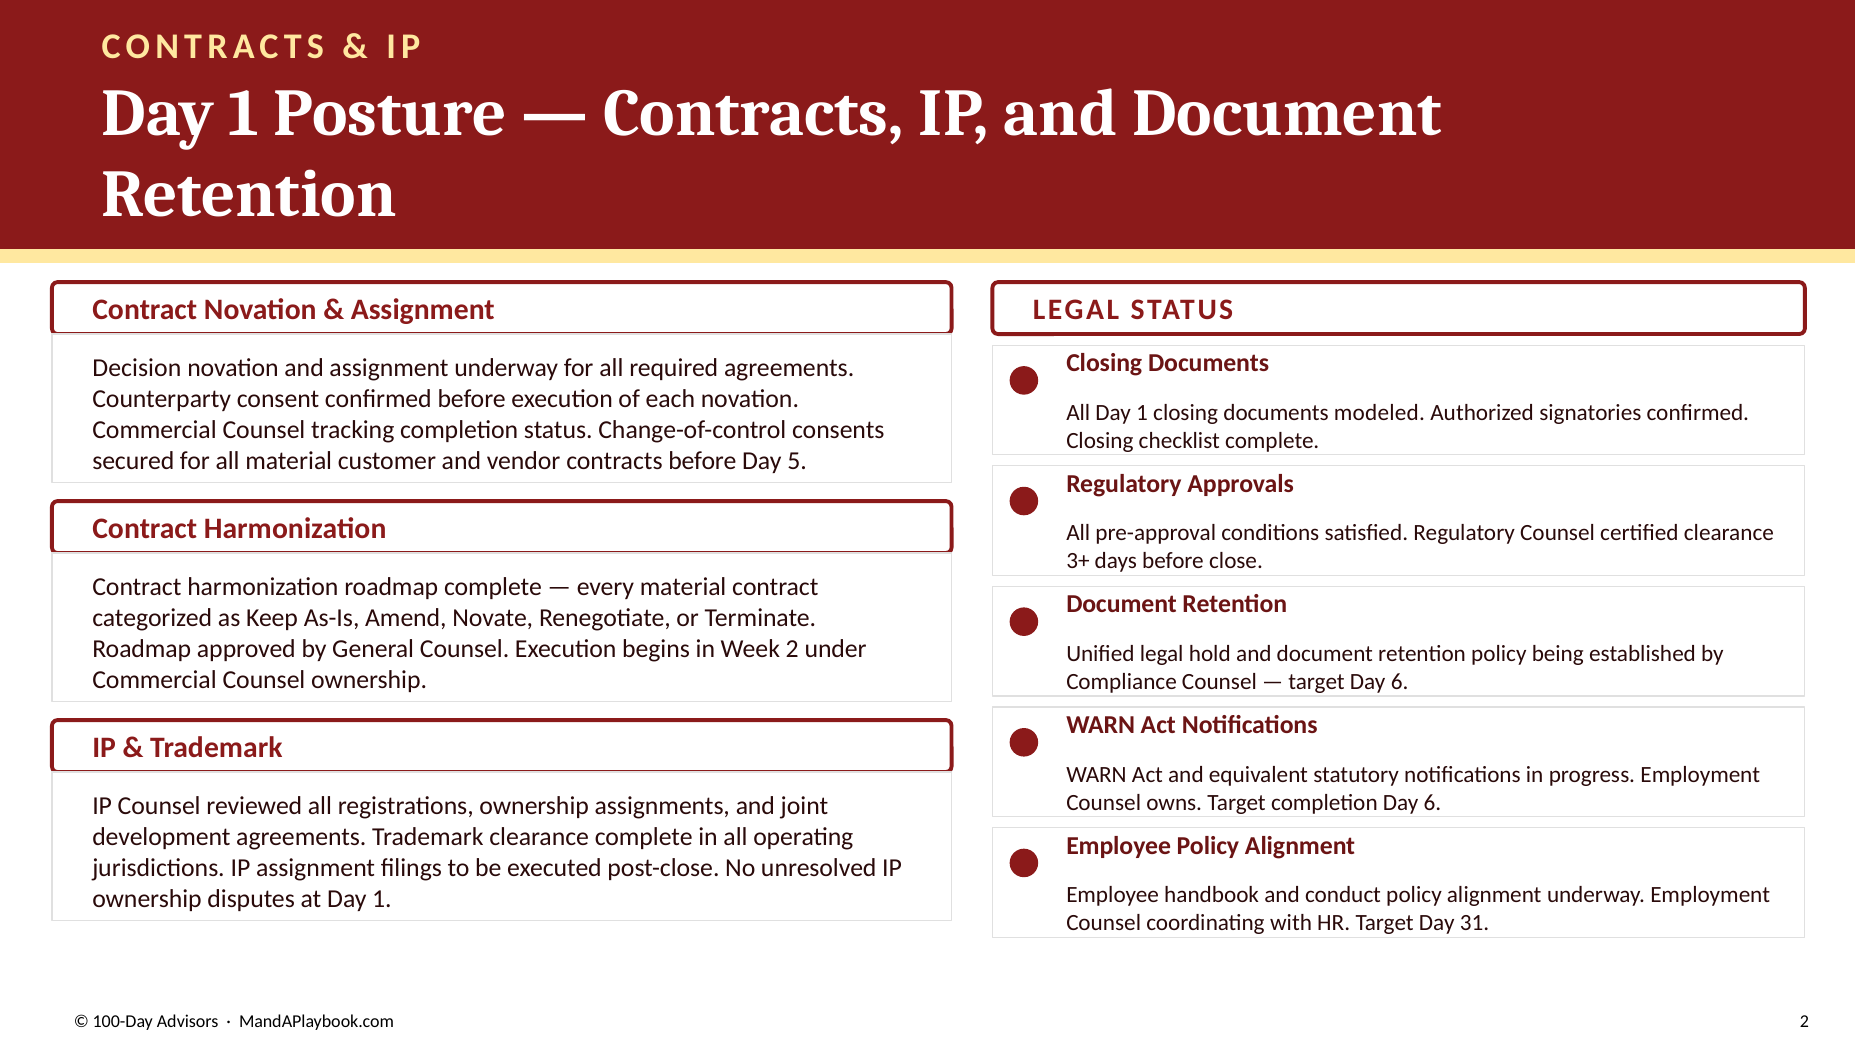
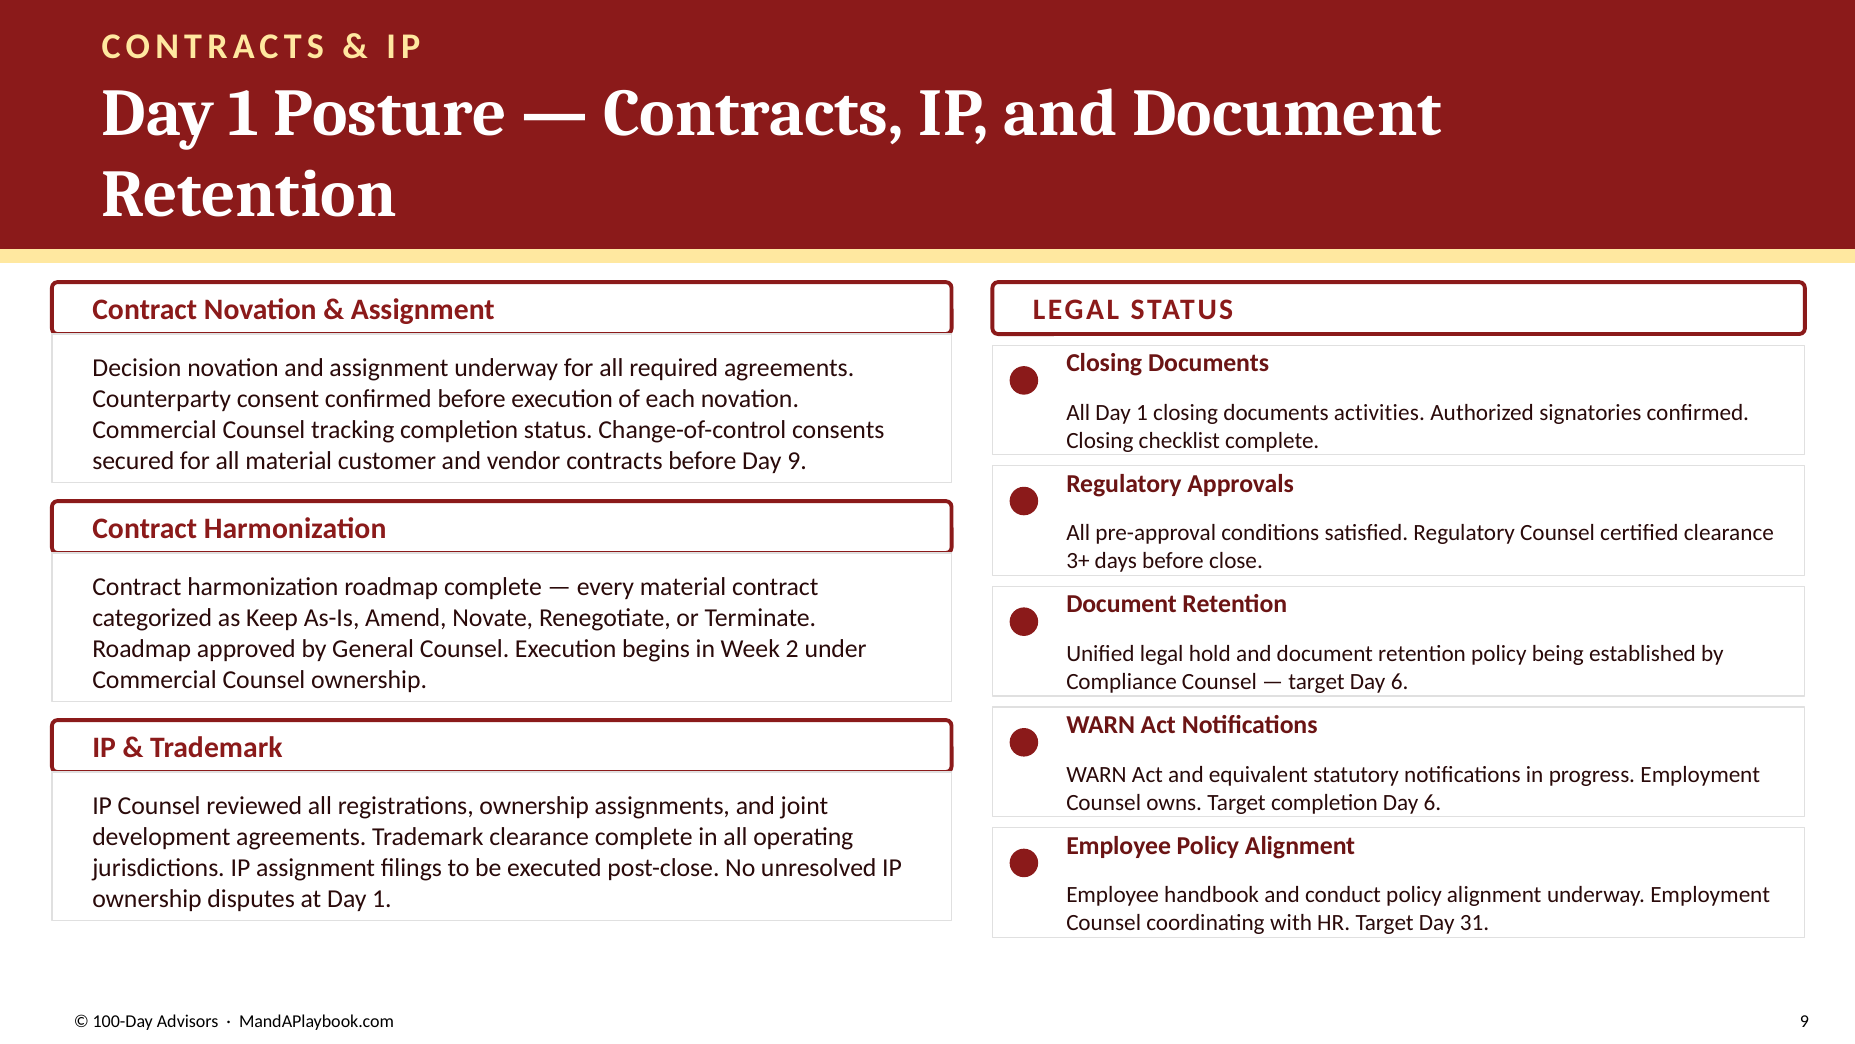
modeled: modeled -> activities
Day 5: 5 -> 9
MandAPlaybook.com 2: 2 -> 9
